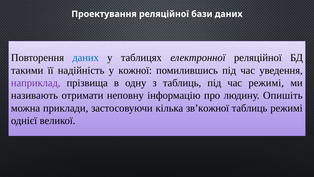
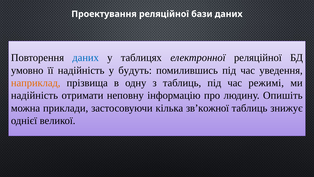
такими: такими -> умовно
кожної: кожної -> будуть
наприклад colour: purple -> orange
називають at (35, 95): називають -> надійність
таблиць режимі: режимі -> знижує
